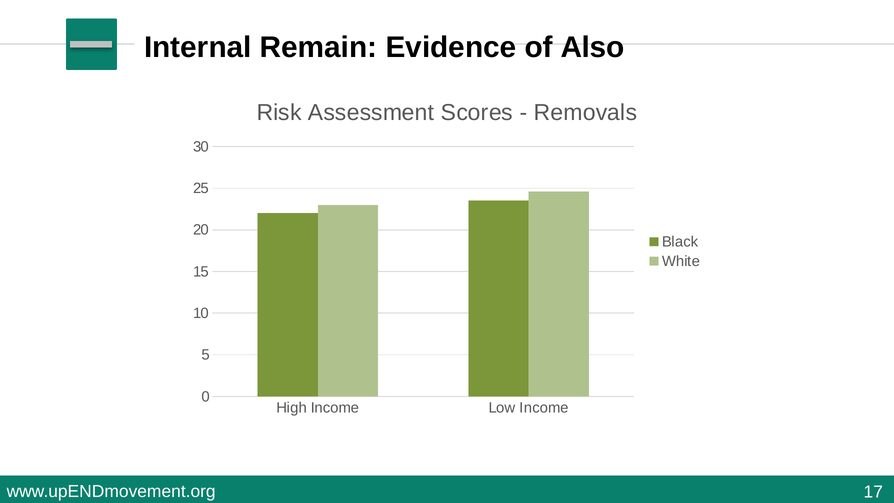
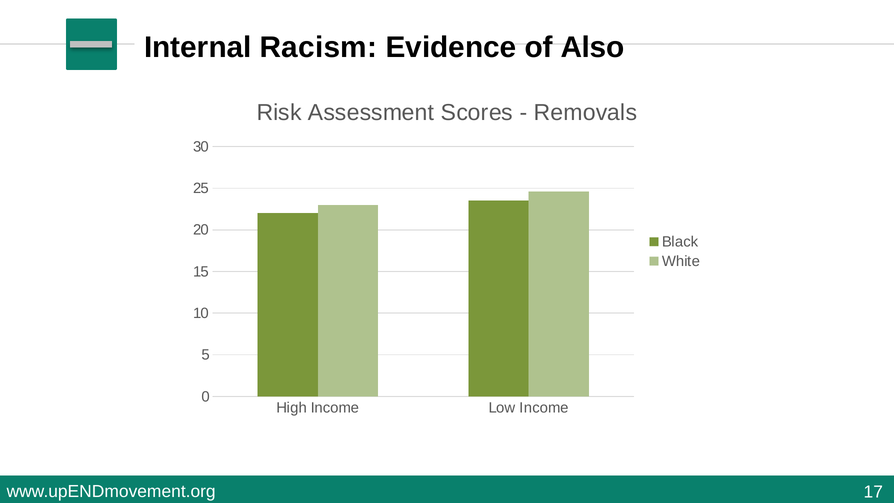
Remain: Remain -> Racism
